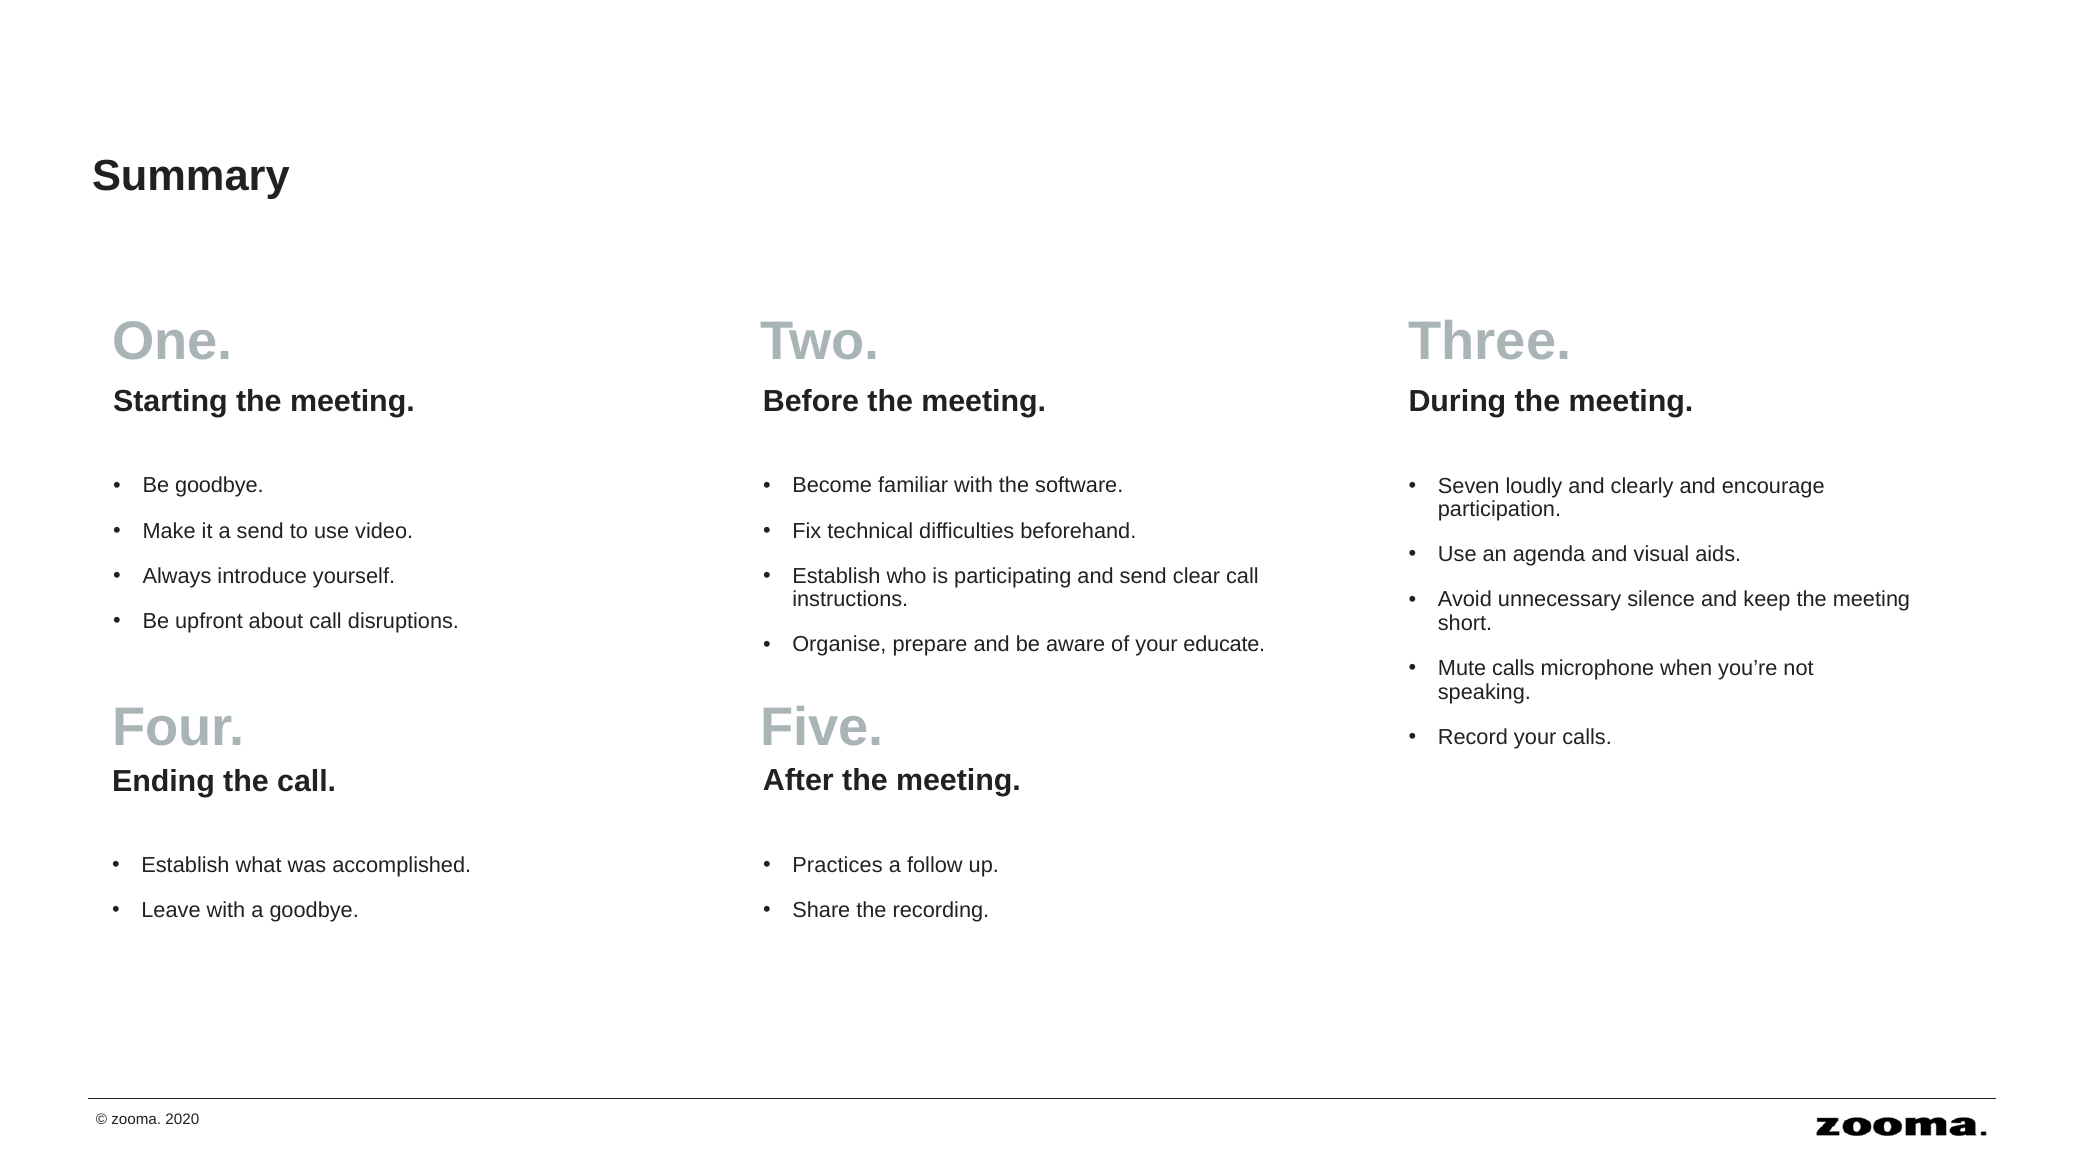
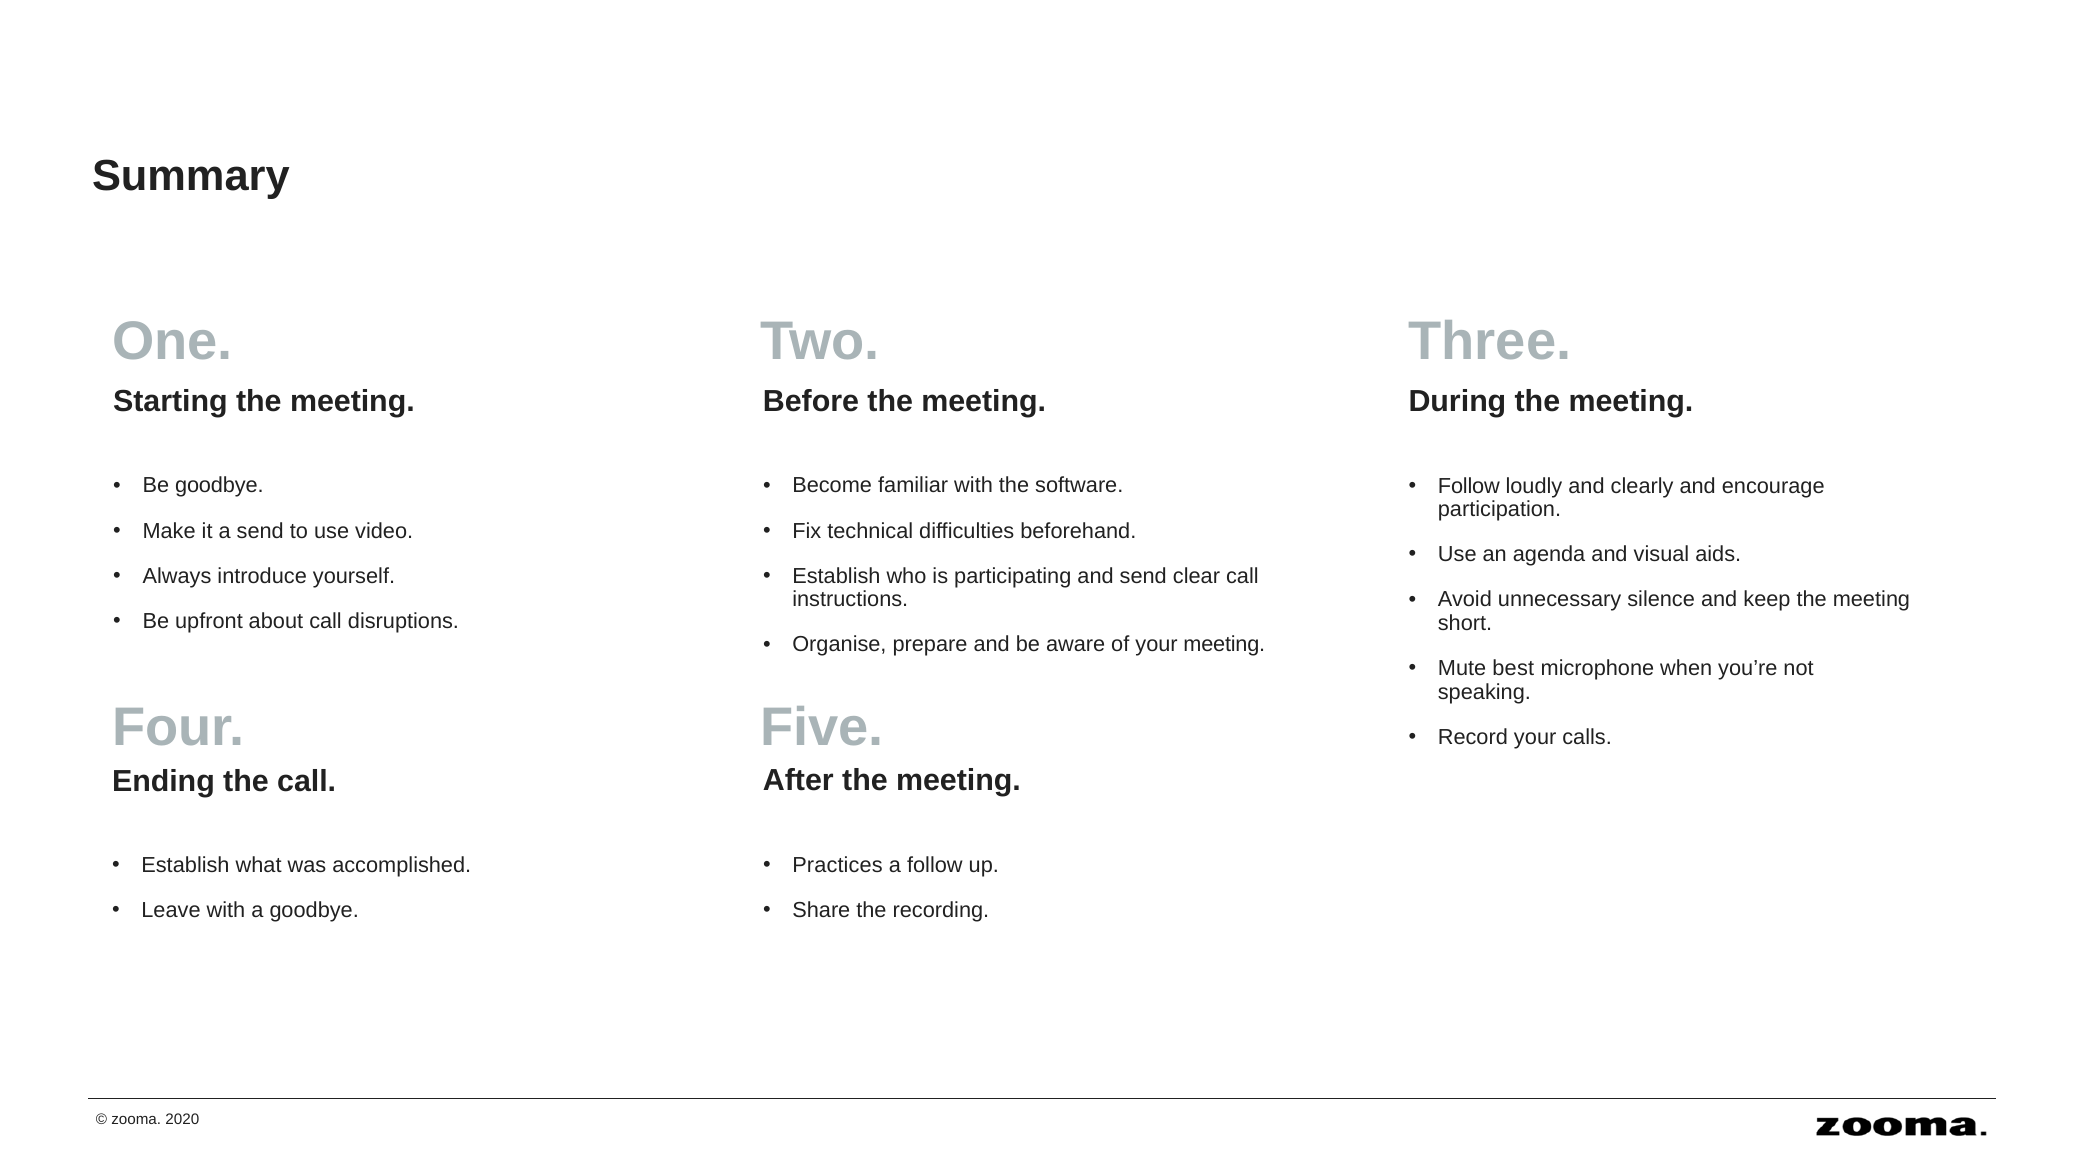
Seven at (1469, 486): Seven -> Follow
your educate: educate -> meeting
Mute calls: calls -> best
